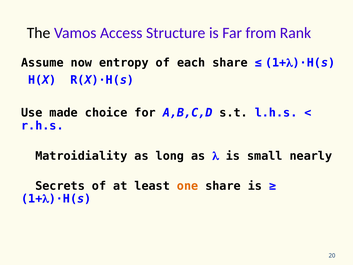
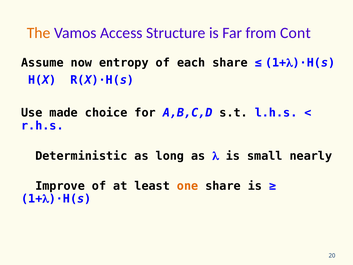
The colour: black -> orange
Rank: Rank -> Cont
Matroidiality: Matroidiality -> Deterministic
Secrets: Secrets -> Improve
